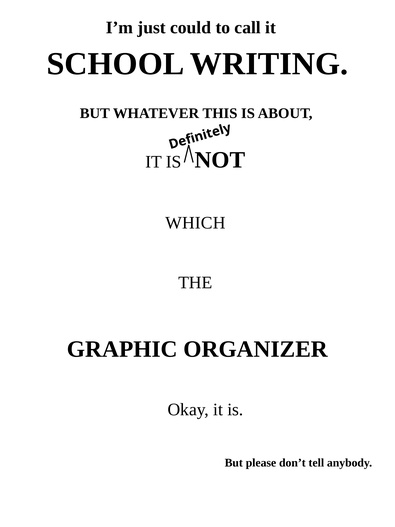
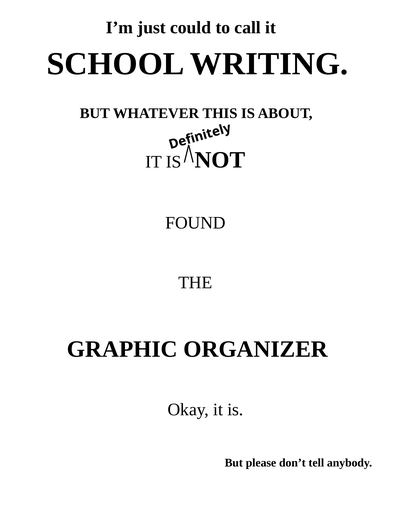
WHICH: WHICH -> FOUND
